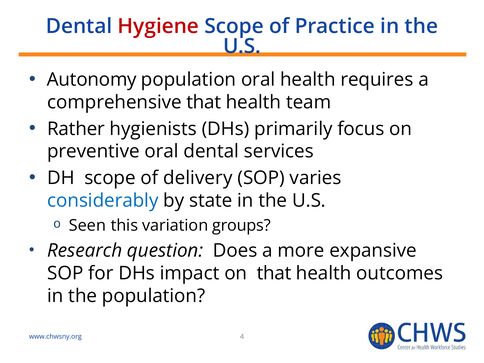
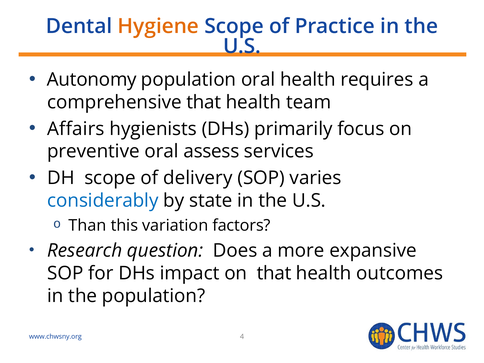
Hygiene colour: red -> orange
Rather: Rather -> Affairs
oral dental: dental -> assess
Seen: Seen -> Than
groups: groups -> factors
